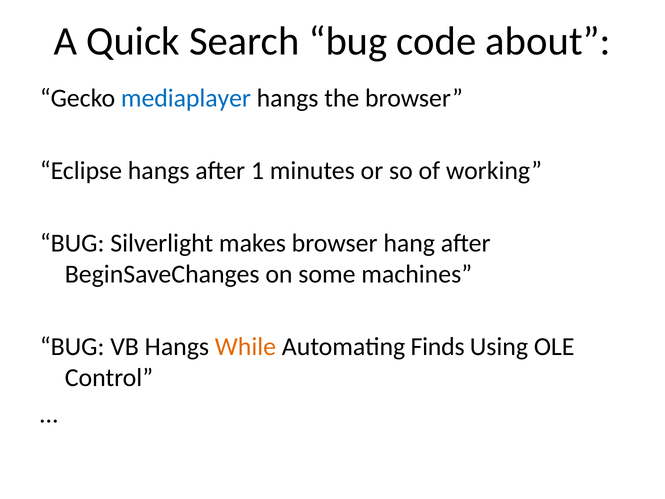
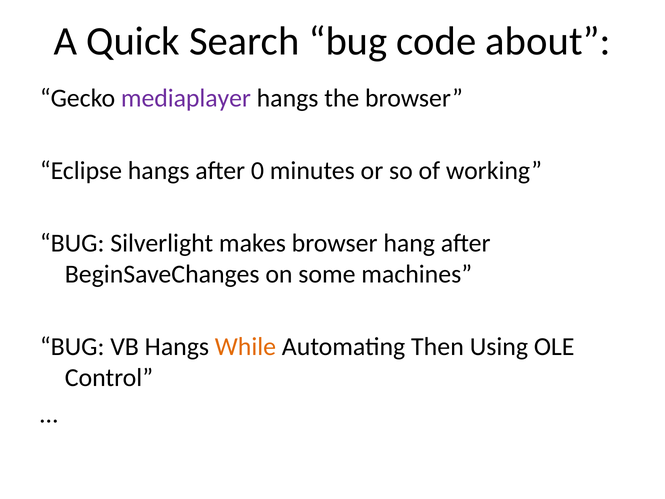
mediaplayer colour: blue -> purple
1: 1 -> 0
Finds: Finds -> Then
